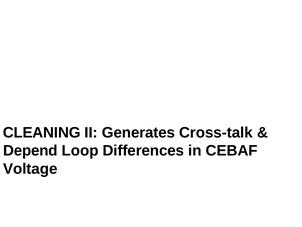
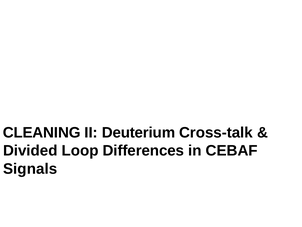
Generates: Generates -> Deuterium
Depend: Depend -> Divided
Voltage: Voltage -> Signals
